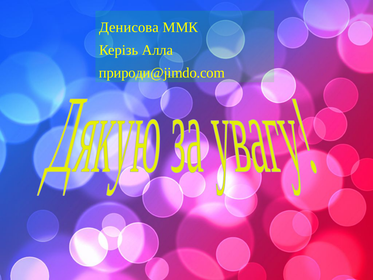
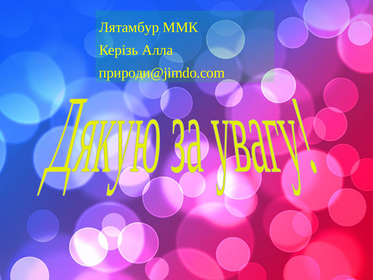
Денисова: Денисова -> Лятамбур
